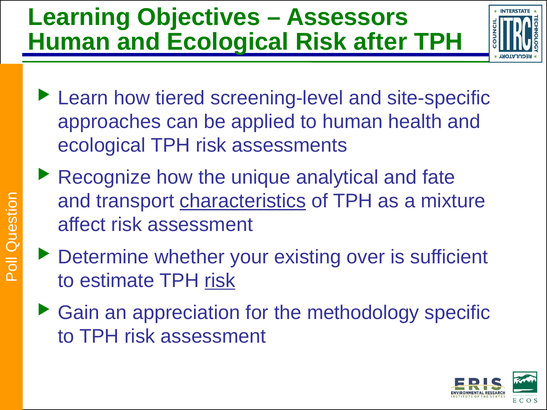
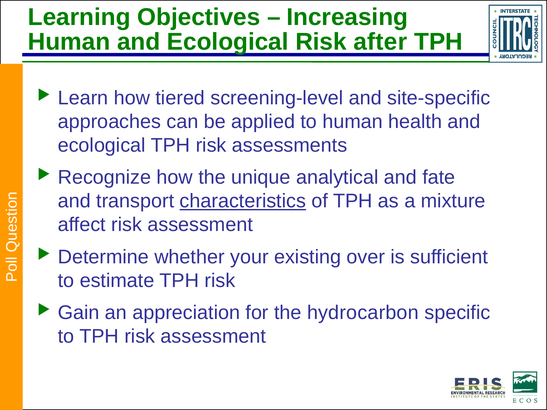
Assessors: Assessors -> Increasing
risk at (220, 281) underline: present -> none
methodology: methodology -> hydrocarbon
